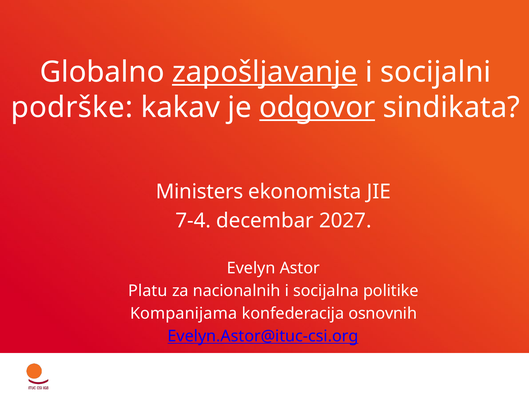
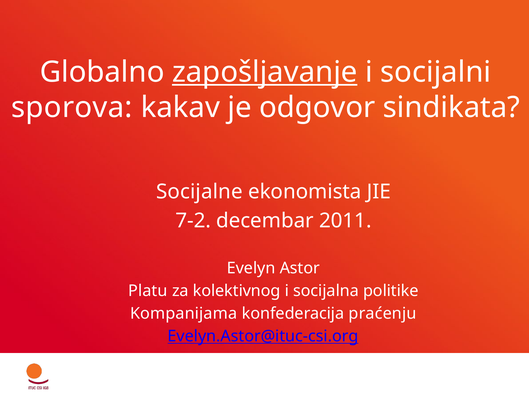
podrške: podrške -> sporova
odgovor underline: present -> none
Ministers: Ministers -> Socijalne
7-4: 7-4 -> 7-2
2027: 2027 -> 2011
nacionalnih: nacionalnih -> kolektivnog
osnovnih: osnovnih -> praćenju
